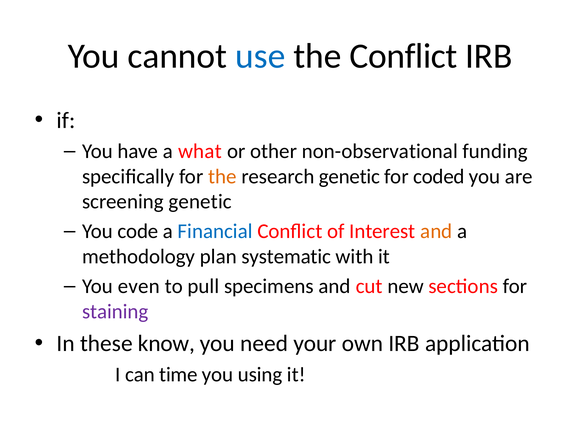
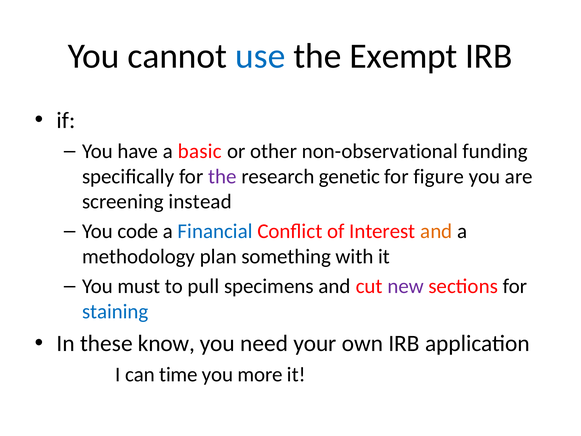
the Conflict: Conflict -> Exempt
what: what -> basic
the at (222, 176) colour: orange -> purple
coded: coded -> figure
screening genetic: genetic -> instead
systematic: systematic -> something
even: even -> must
new colour: black -> purple
staining colour: purple -> blue
using: using -> more
